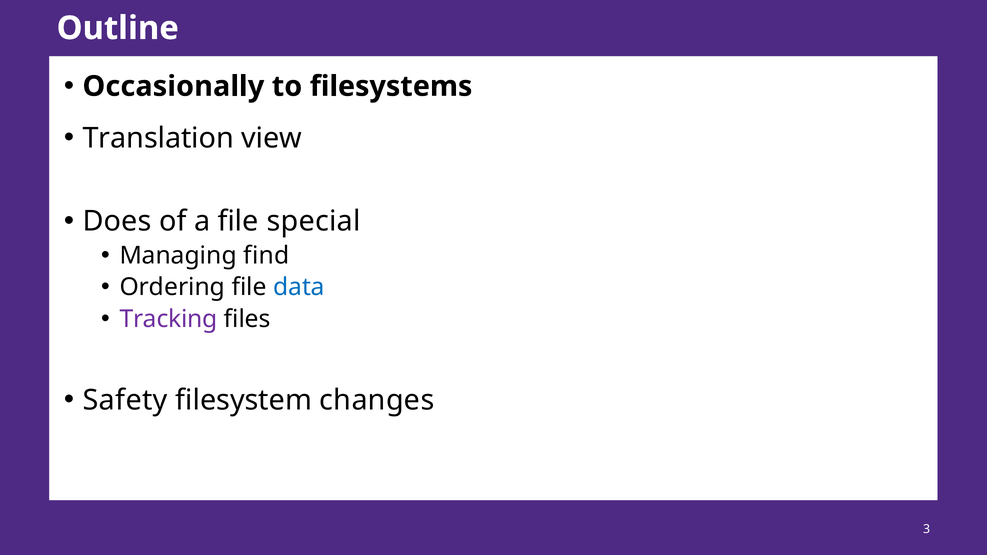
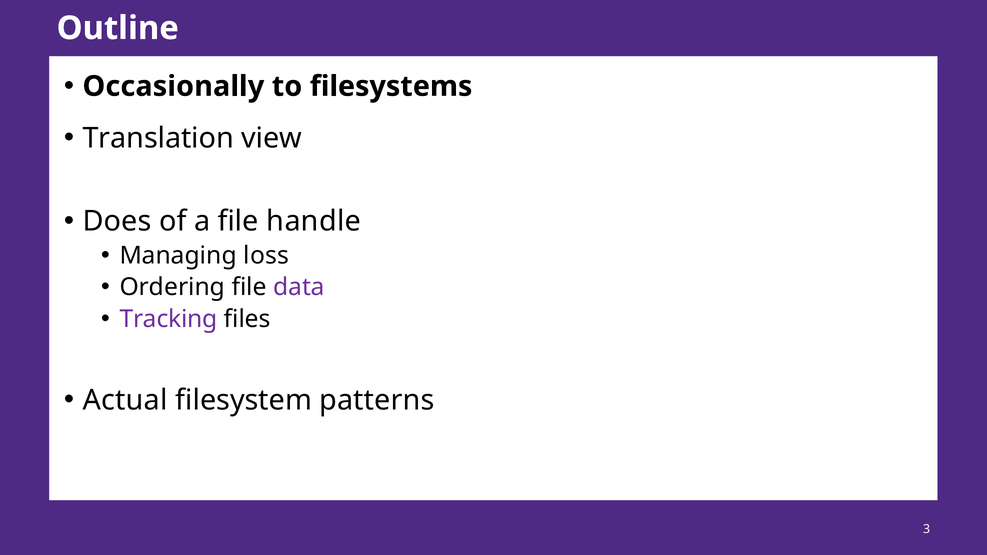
special: special -> handle
find: find -> loss
data colour: blue -> purple
Safety: Safety -> Actual
changes: changes -> patterns
